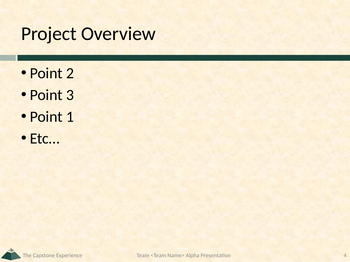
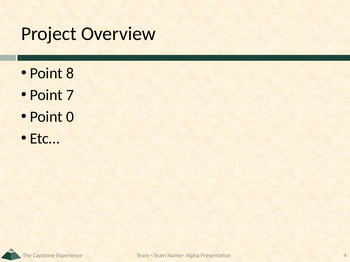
2: 2 -> 8
3: 3 -> 7
1: 1 -> 0
